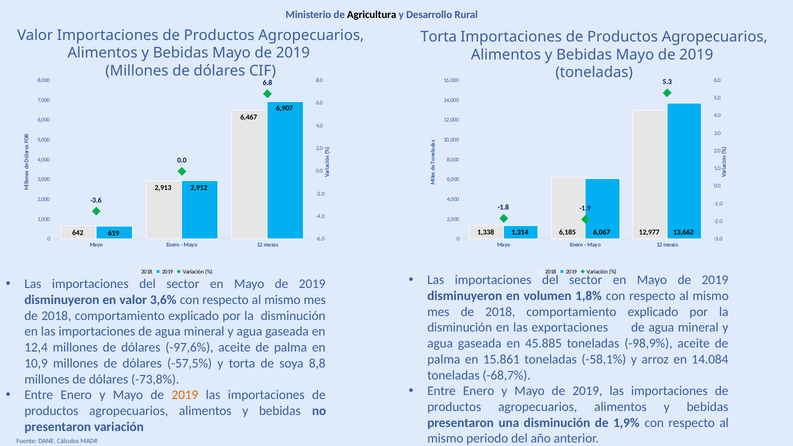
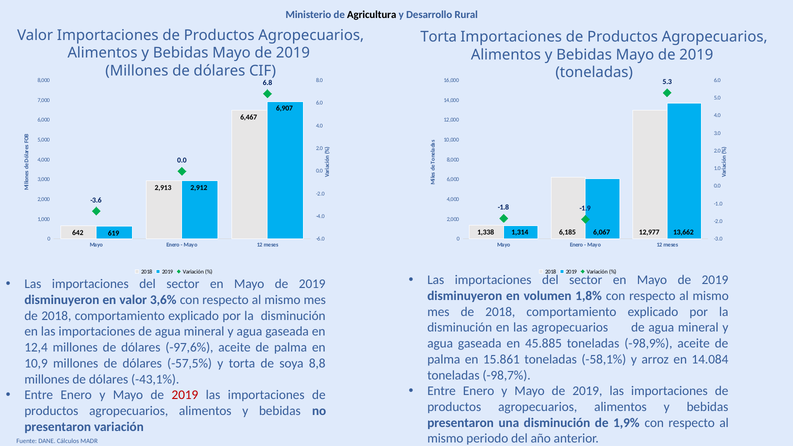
las exportaciones: exportaciones -> agropecuarios
-68,7%: -68,7% -> -98,7%
-73,8%: -73,8% -> -43,1%
2019 at (185, 395) colour: orange -> red
